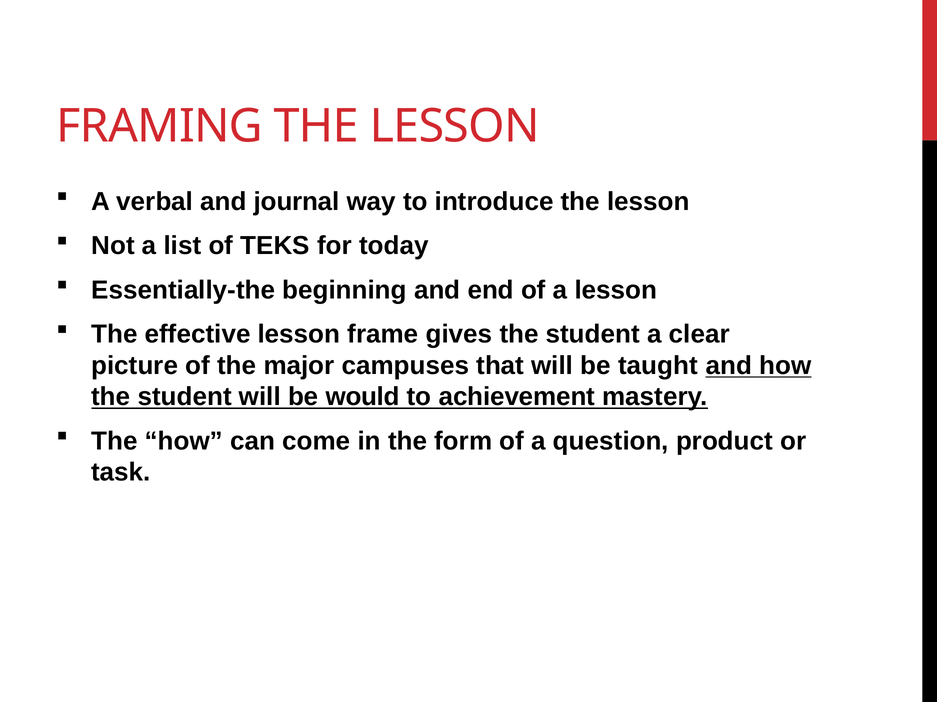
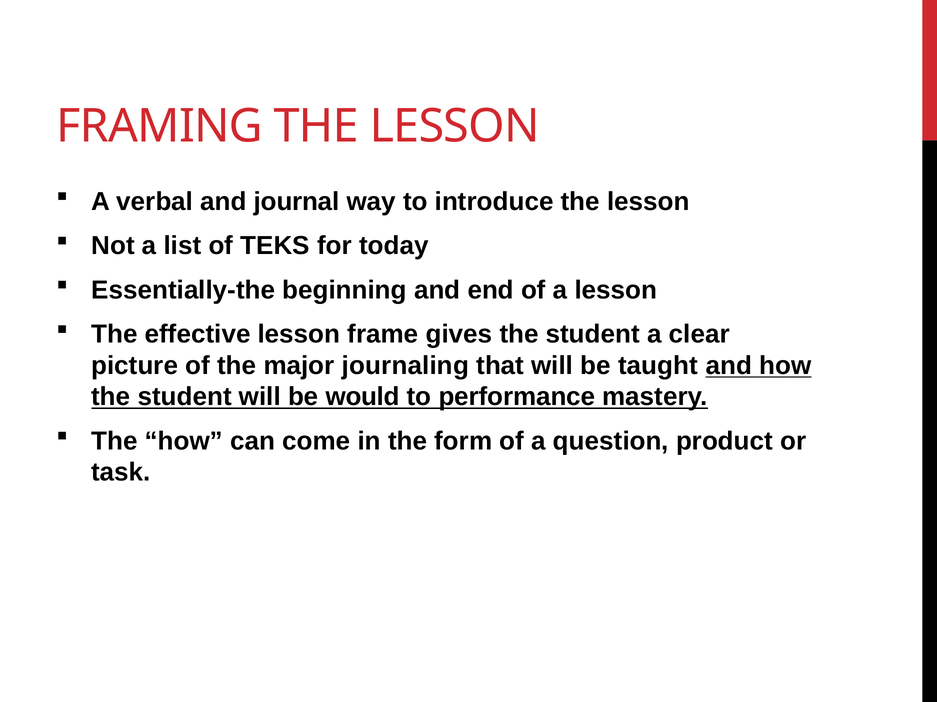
campuses: campuses -> journaling
achievement: achievement -> performance
